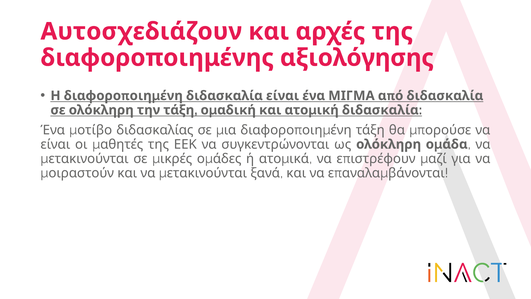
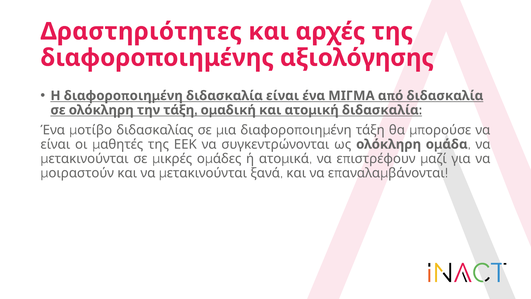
Αυτοσχεδιάζουν: Αυτοσχεδιάζουν -> Δραστηριότητες
